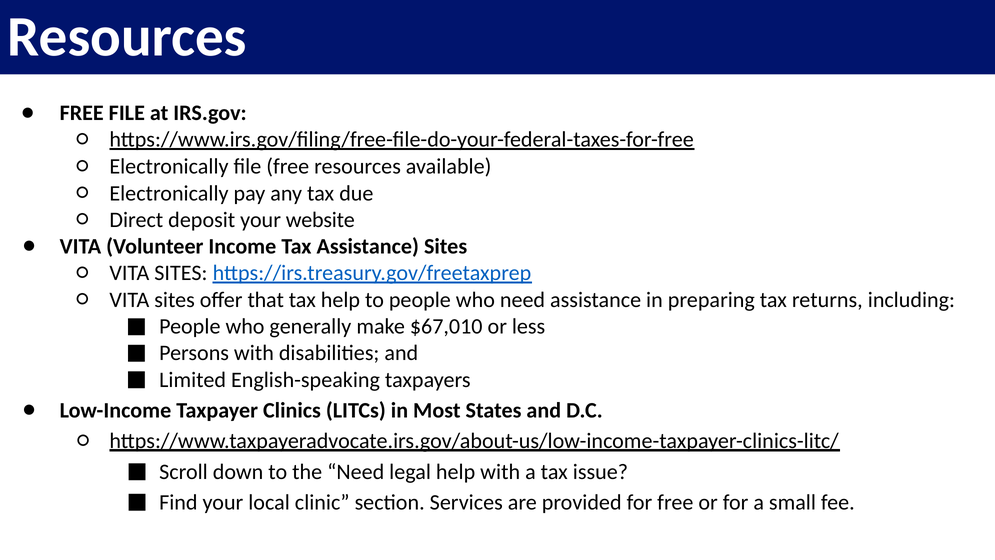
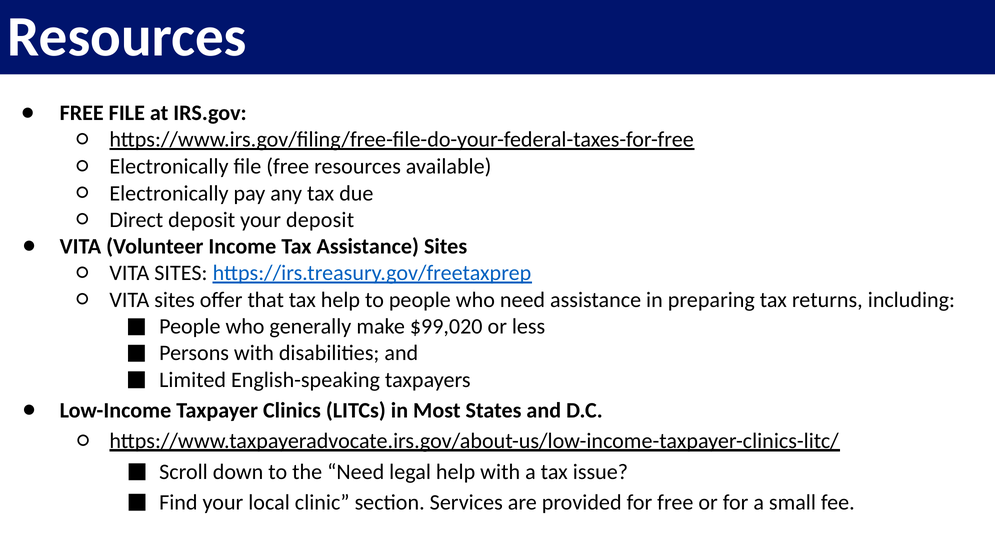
your website: website -> deposit
$67,010: $67,010 -> $99,020
